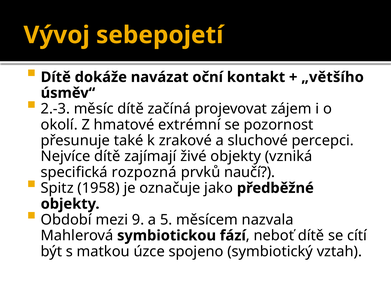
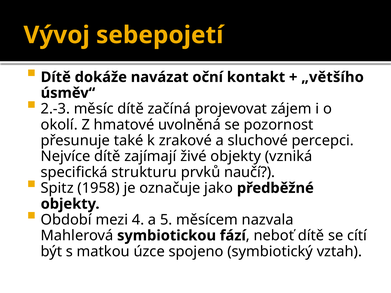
extrémní: extrémní -> uvolněná
rozpozná: rozpozná -> strukturu
9: 9 -> 4
